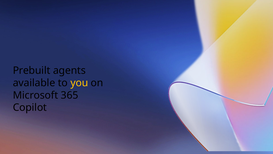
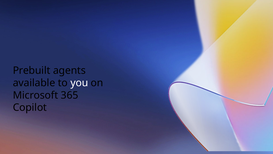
you colour: yellow -> white
